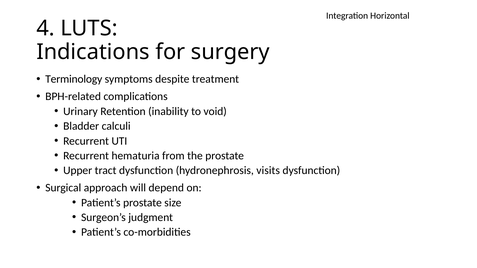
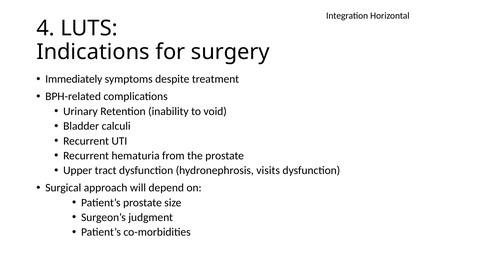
Terminology: Terminology -> Immediately
